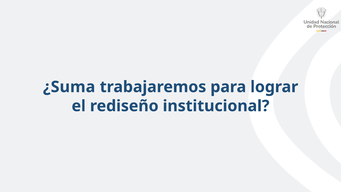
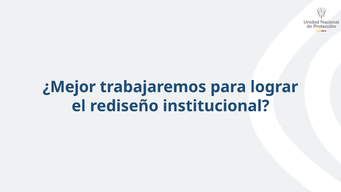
¿Suma: ¿Suma -> ¿Mejor
